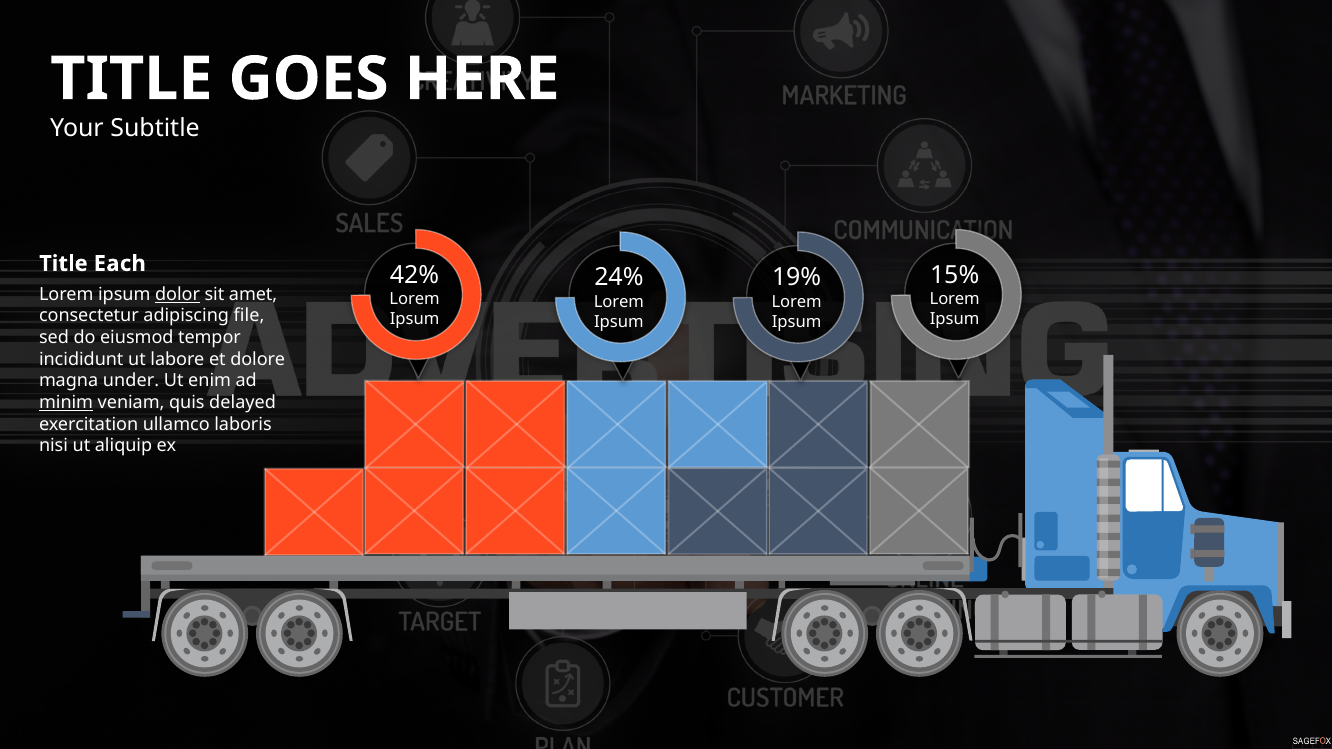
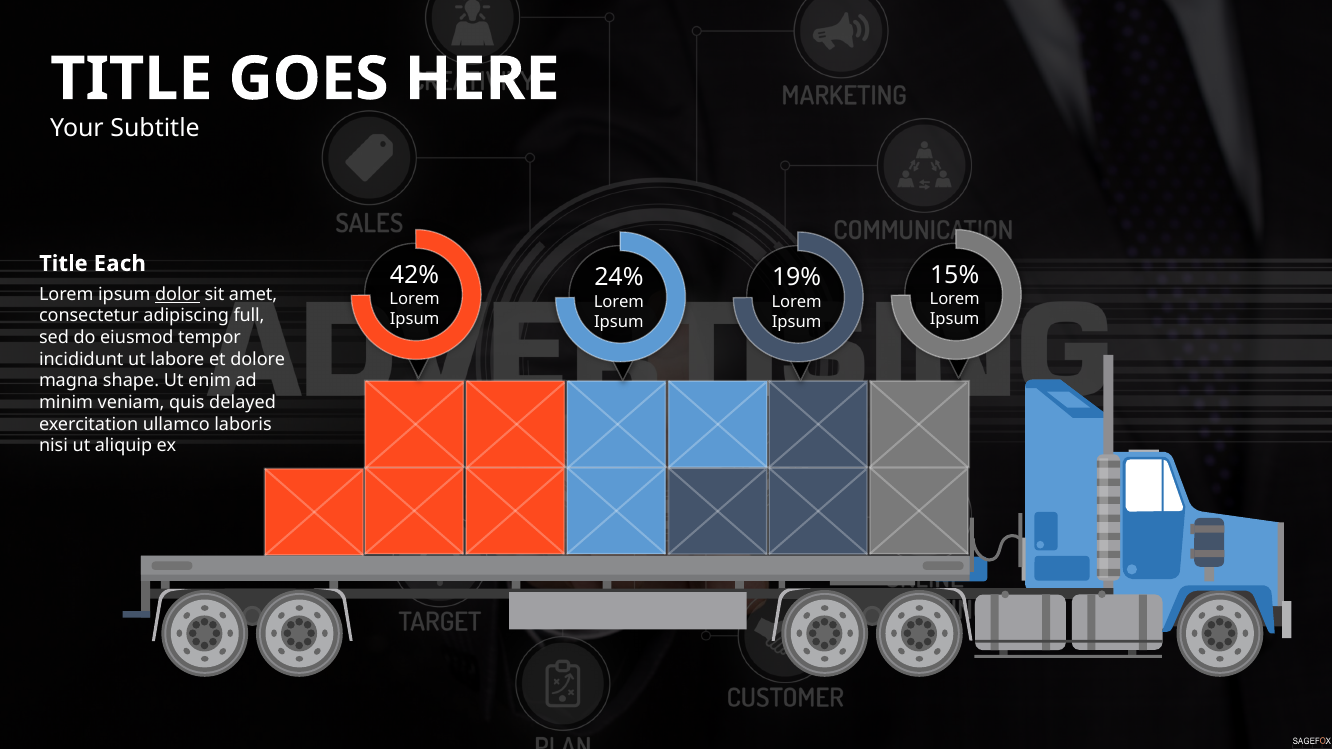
file: file -> full
under: under -> shape
minim underline: present -> none
